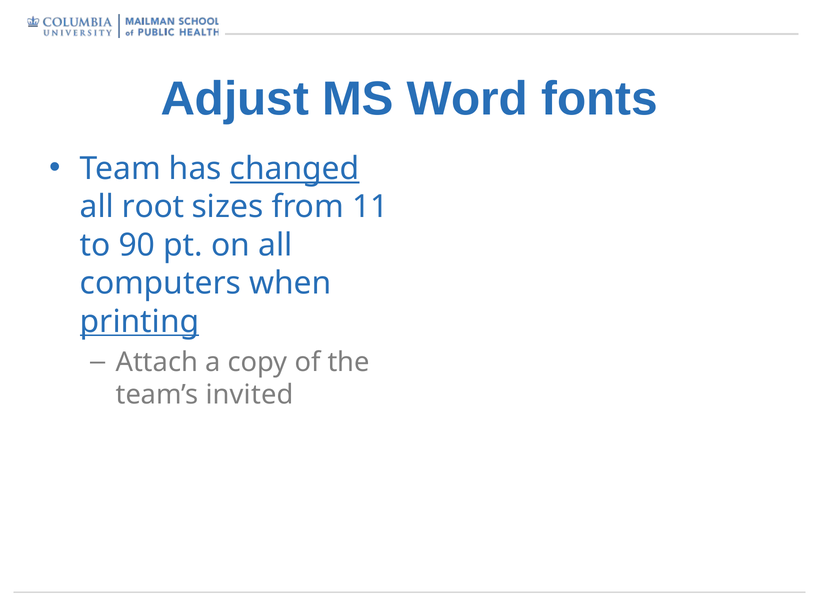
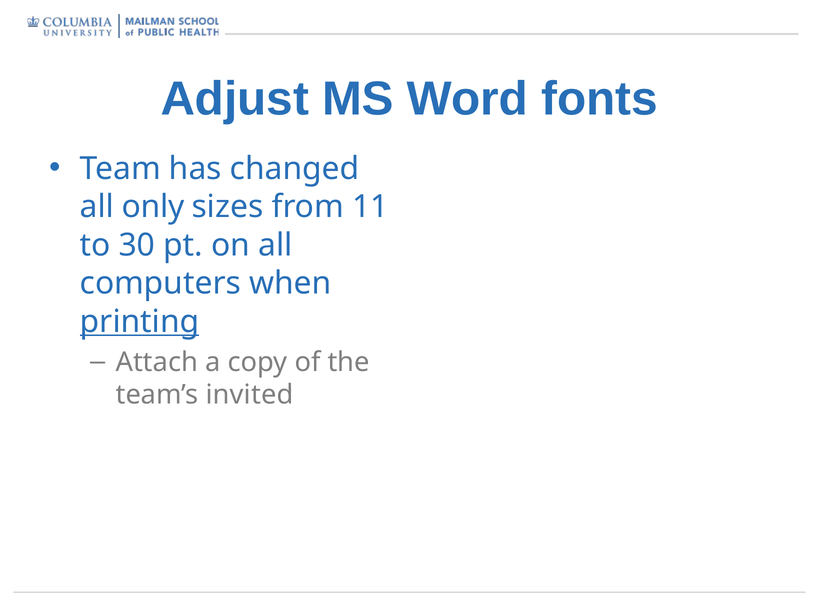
changed underline: present -> none
root: root -> only
90: 90 -> 30
